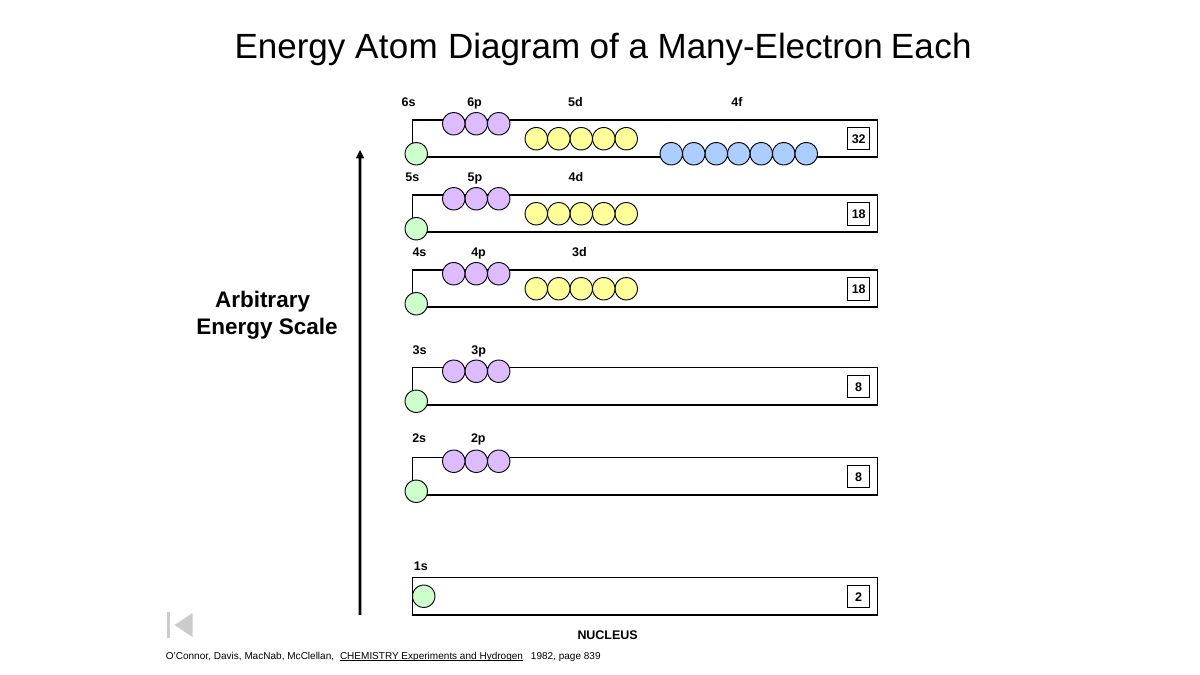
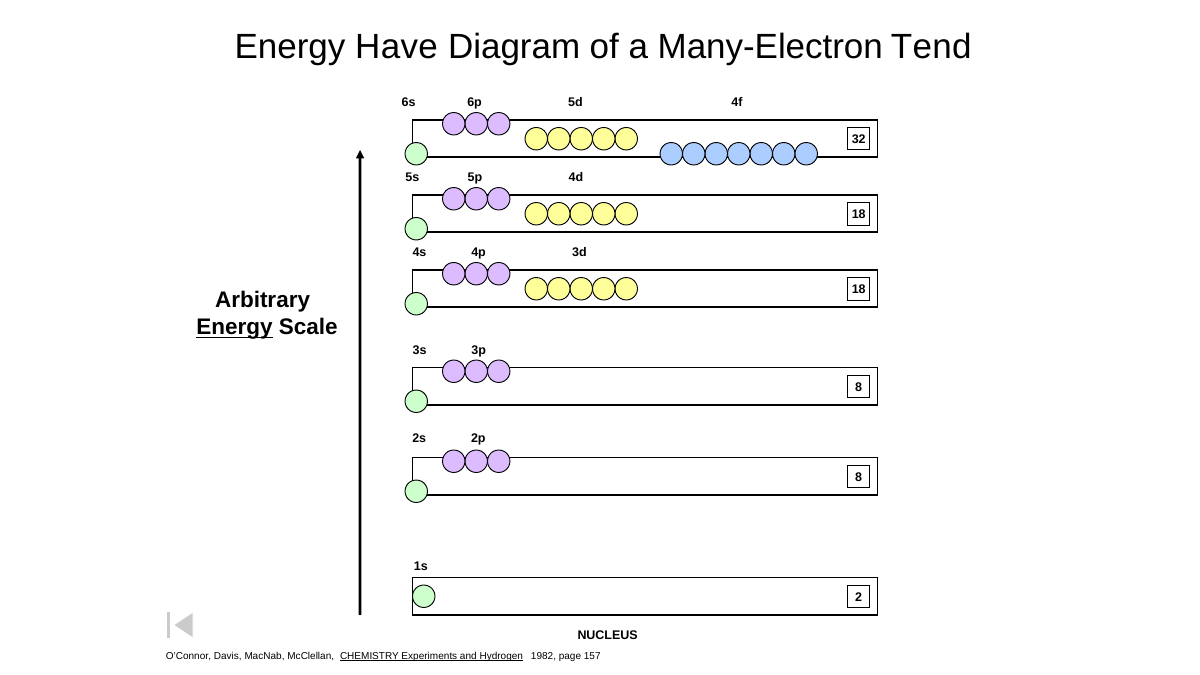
Atom: Atom -> Have
Each: Each -> Tend
Energy at (235, 328) underline: none -> present
839: 839 -> 157
